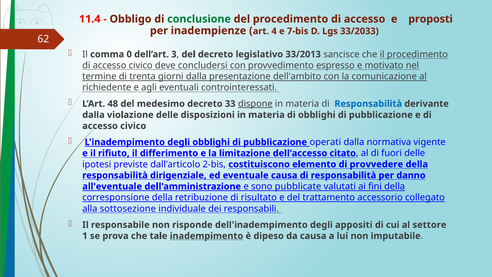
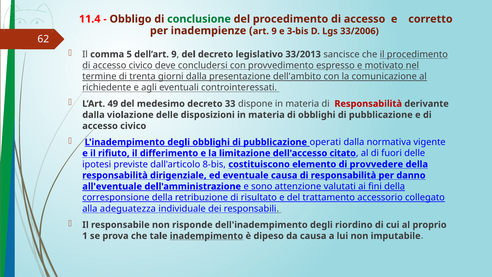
proposti: proposti -> corretto
art 4: 4 -> 9
7-bis: 7-bis -> 3-bis
33/2033: 33/2033 -> 33/2006
0: 0 -> 5
dell’art 3: 3 -> 9
48: 48 -> 49
dispone underline: present -> none
Responsabilità at (368, 104) colour: blue -> red
2-bis: 2-bis -> 8-bis
pubblicate: pubblicate -> attenzione
sottosezione: sottosezione -> adeguatezza
appositi: appositi -> riordino
settore: settore -> proprio
